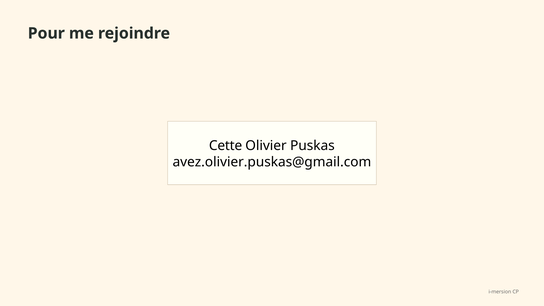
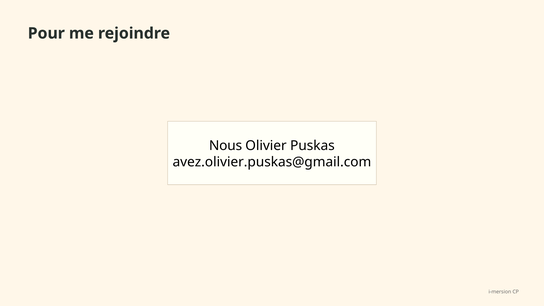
Cette: Cette -> Nous
